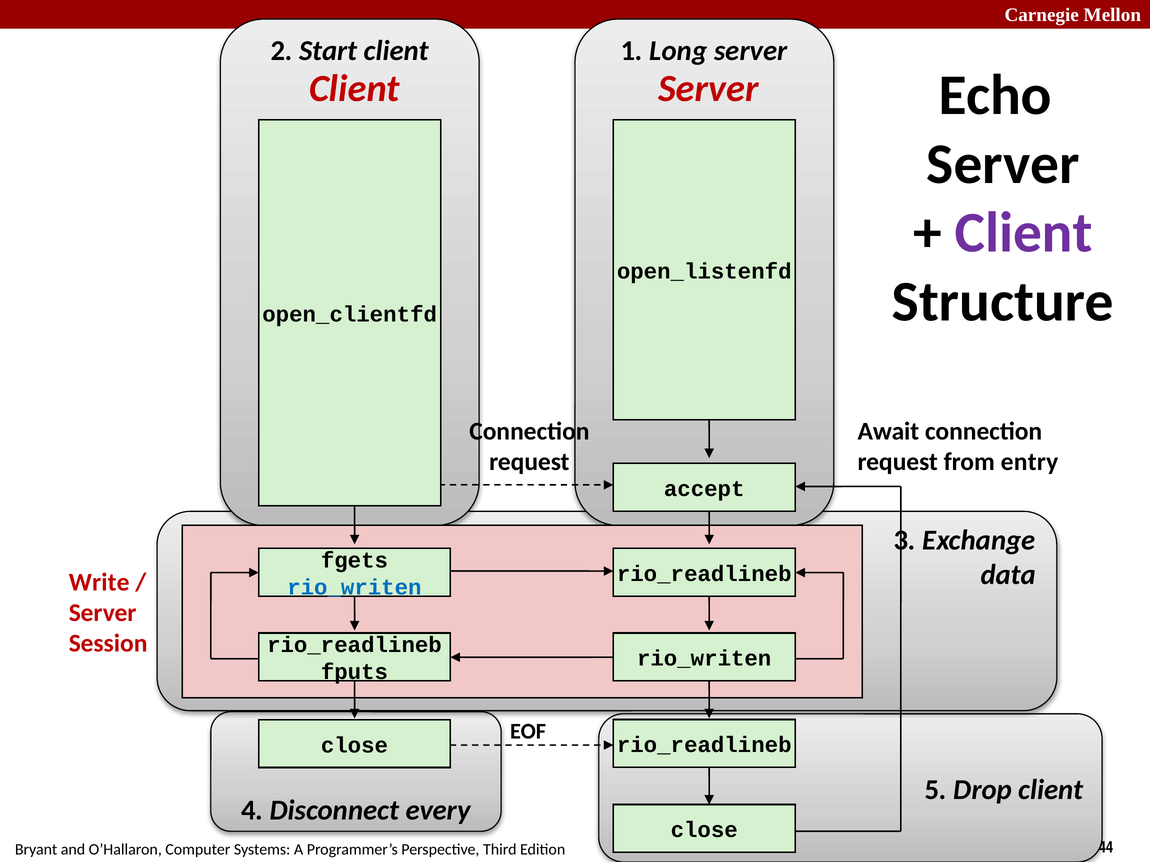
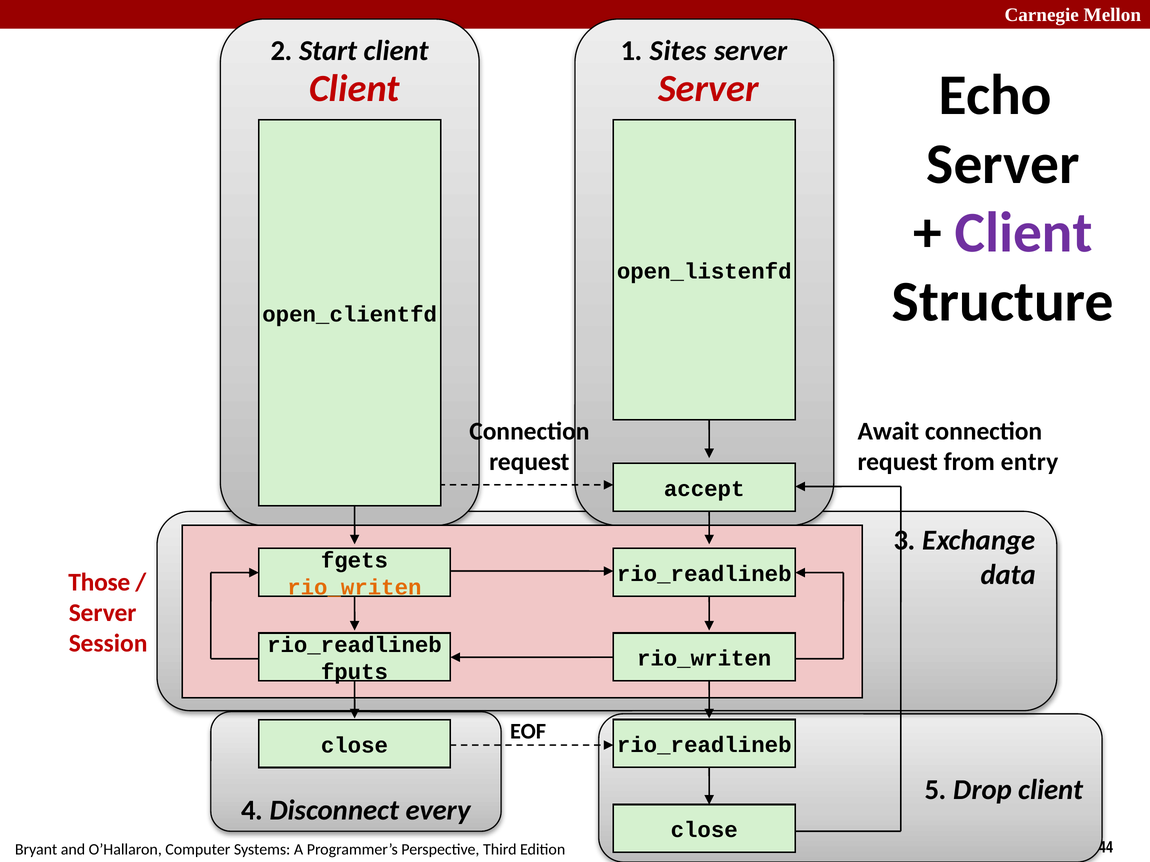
Long: Long -> Sites
Write: Write -> Those
rio_writen at (354, 587) colour: blue -> orange
